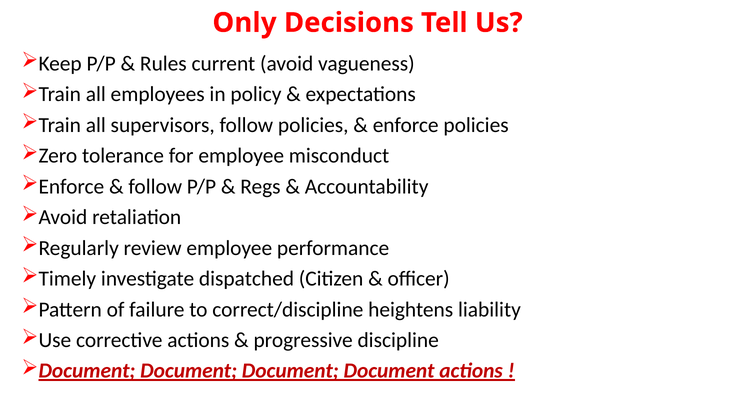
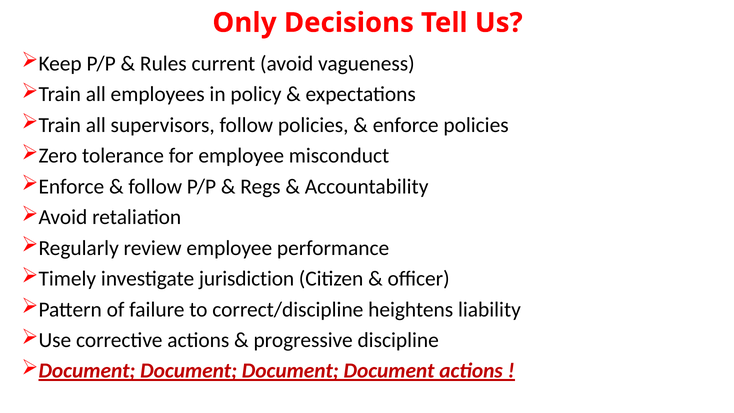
dispatched: dispatched -> jurisdiction
